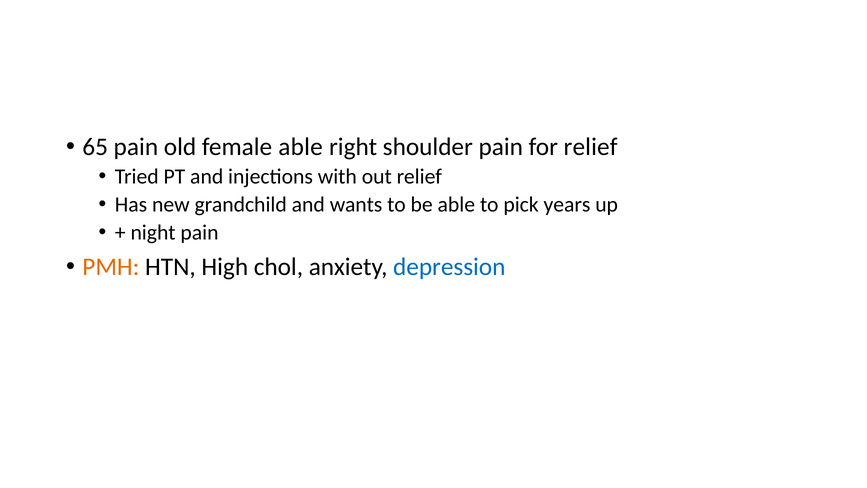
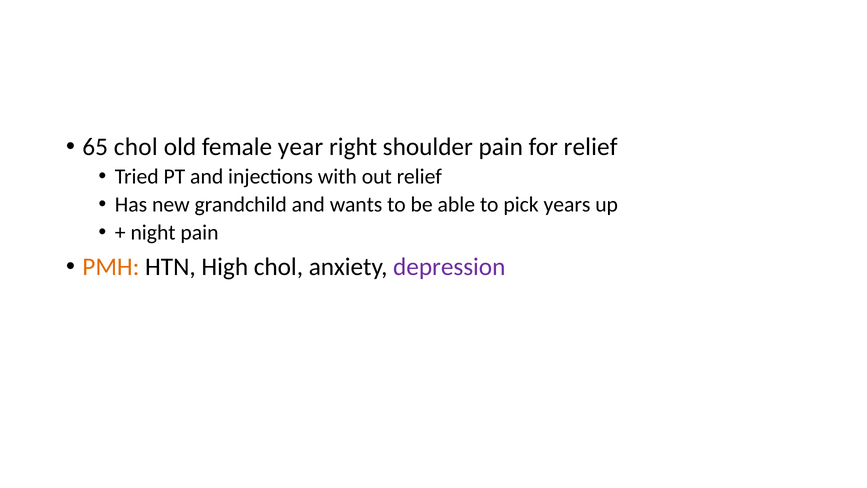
65 pain: pain -> chol
female able: able -> year
depression colour: blue -> purple
